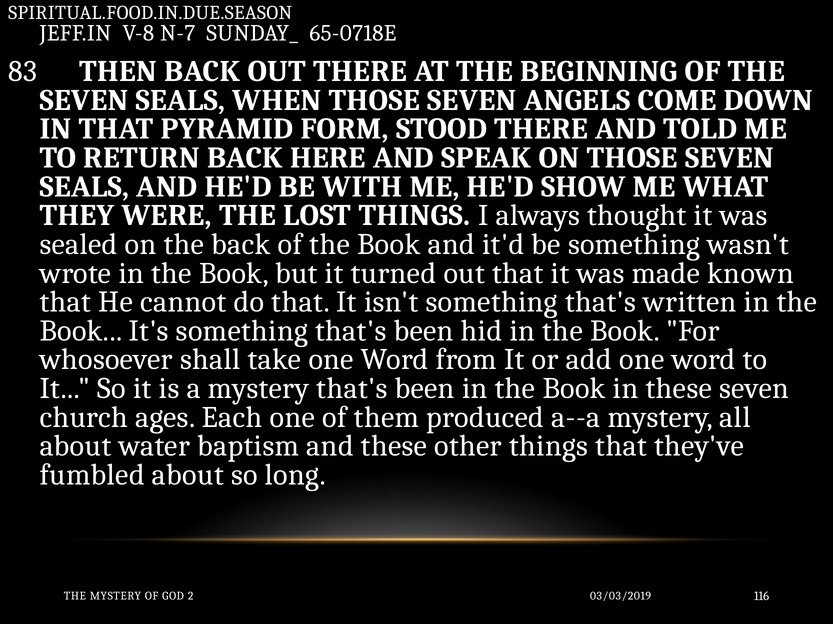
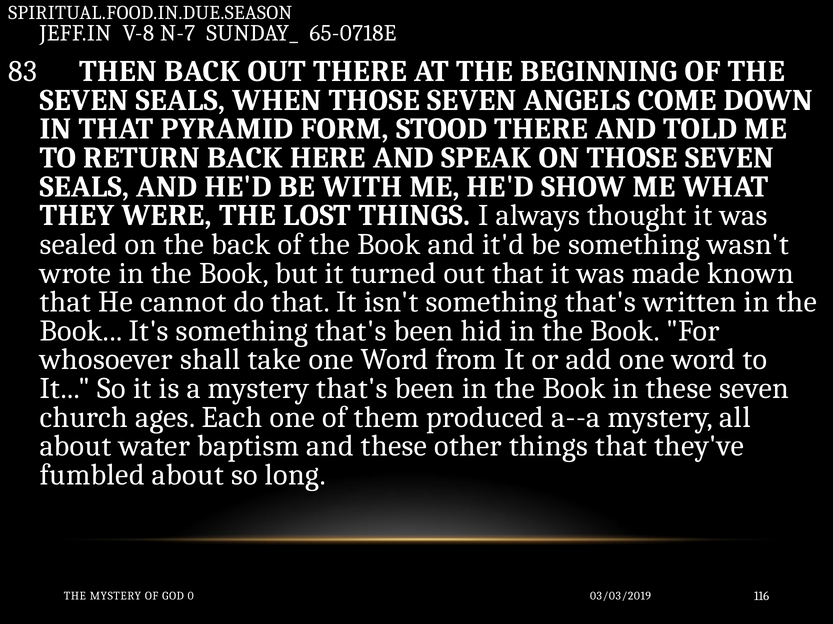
2: 2 -> 0
